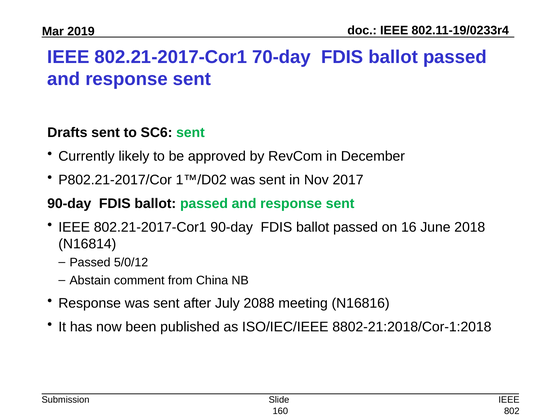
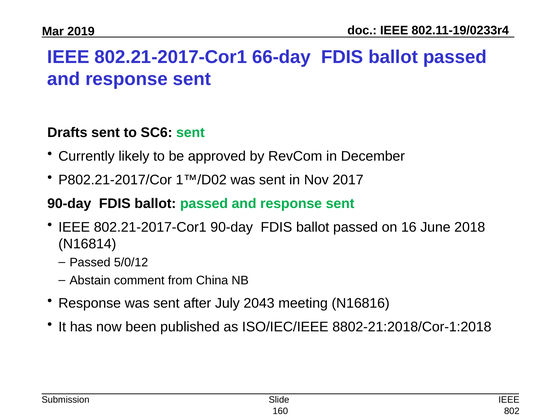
70-day: 70-day -> 66-day
2088: 2088 -> 2043
